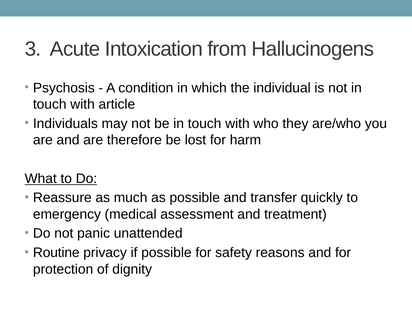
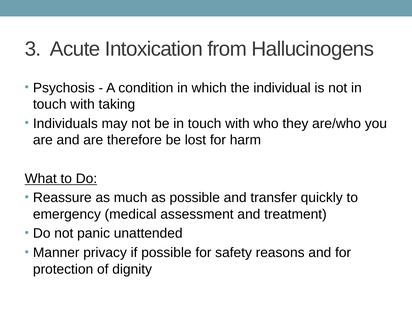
article: article -> taking
Routine: Routine -> Manner
